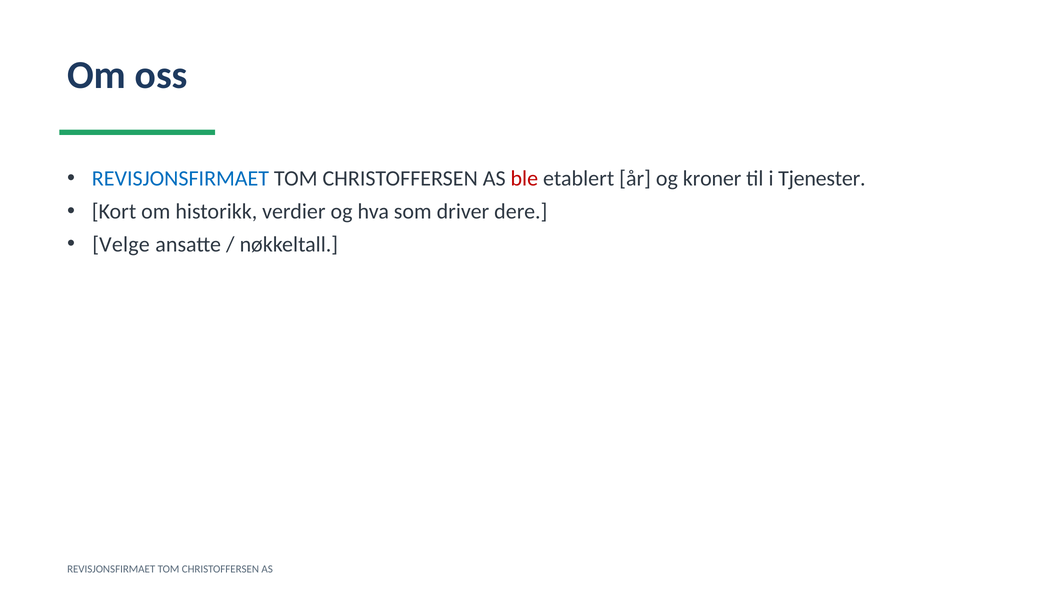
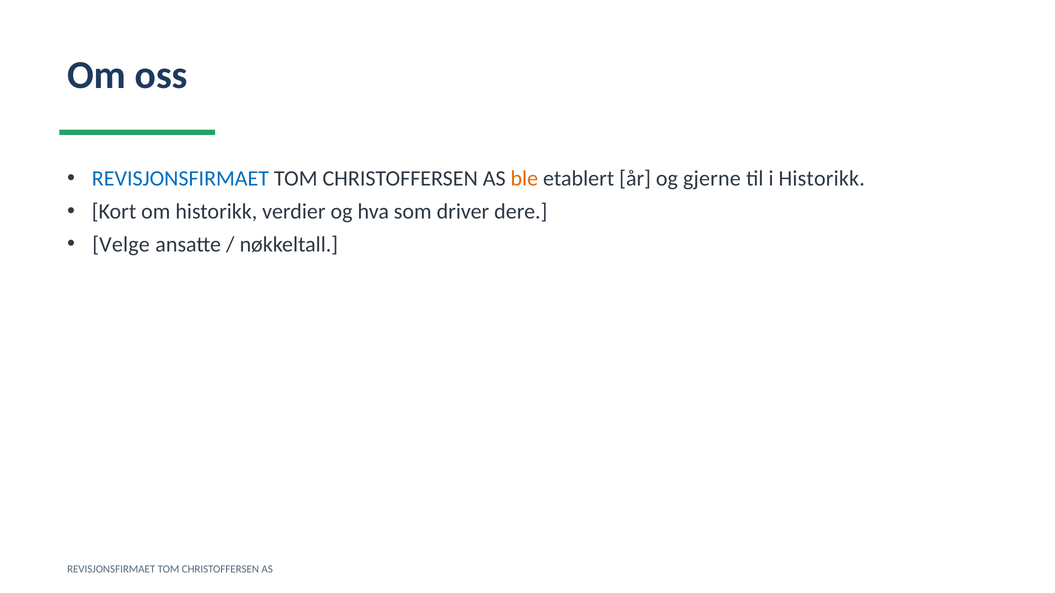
ble colour: red -> orange
kroner: kroner -> gjerne
i Tjenester: Tjenester -> Historikk
